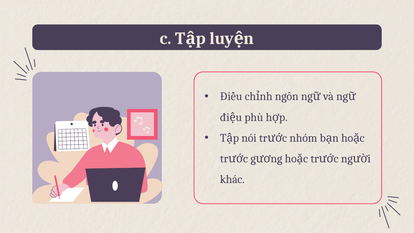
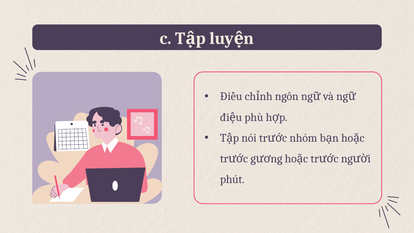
khác: khác -> phút
